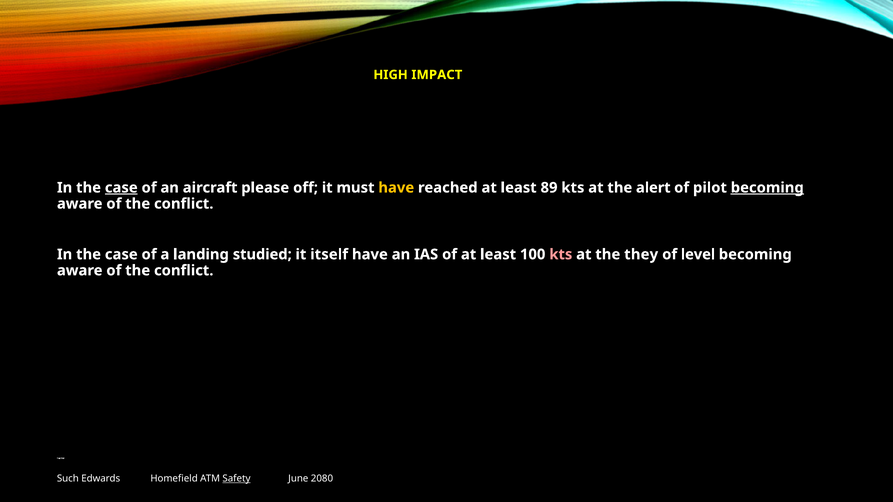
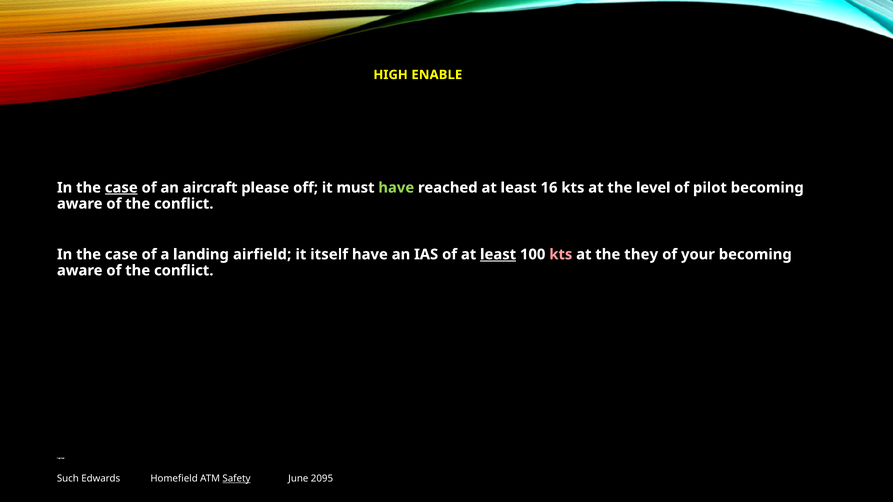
IMPACT: IMPACT -> ENABLE
have at (396, 188) colour: yellow -> light green
89: 89 -> 16
alert: alert -> level
becoming at (767, 188) underline: present -> none
studied: studied -> airfield
least at (498, 255) underline: none -> present
level: level -> your
2080: 2080 -> 2095
